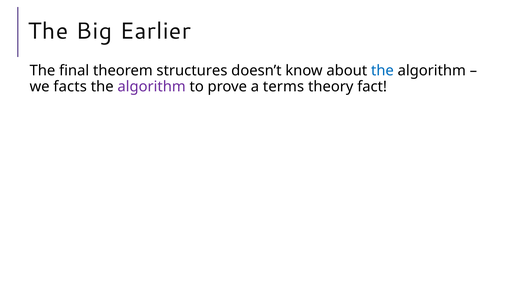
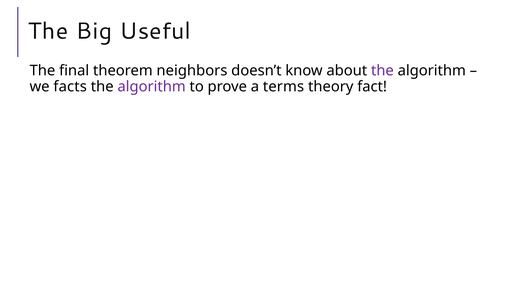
Earlier: Earlier -> Useful
structures: structures -> neighbors
the at (382, 71) colour: blue -> purple
